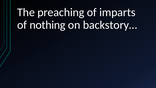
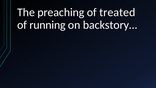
imparts: imparts -> treated
nothing: nothing -> running
